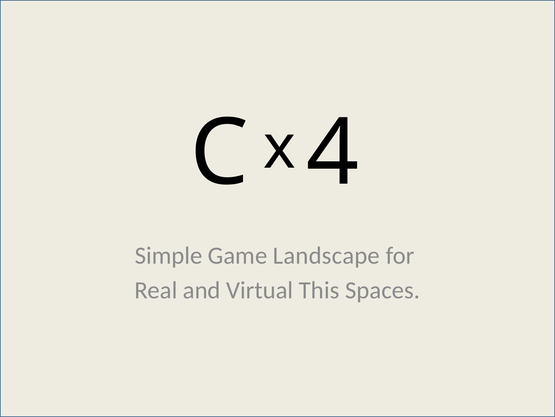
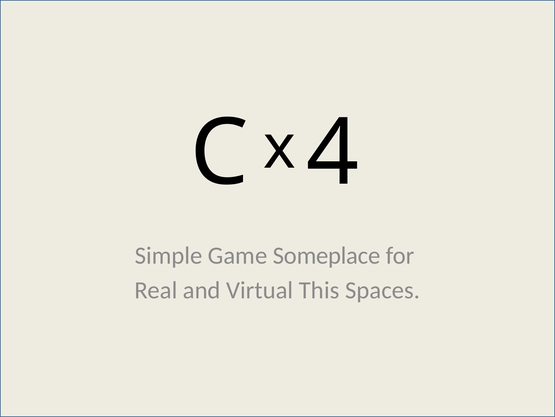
Landscape: Landscape -> Someplace
